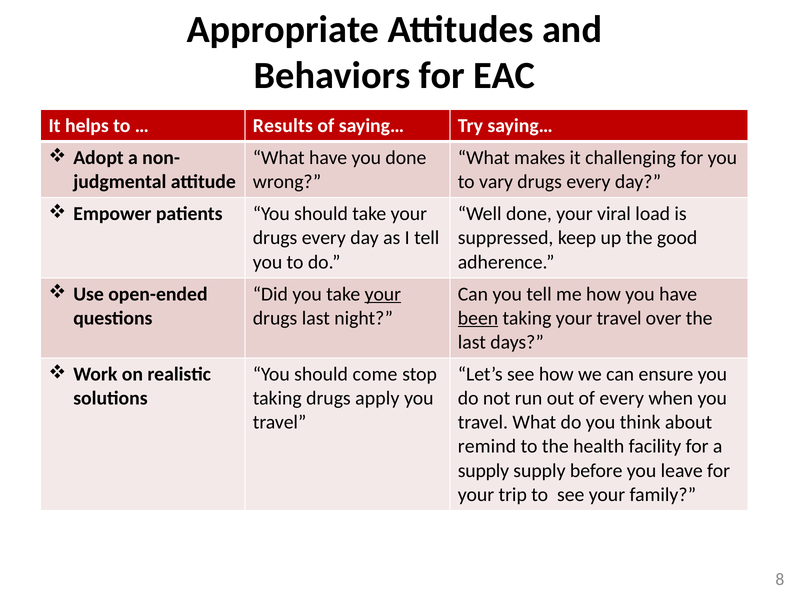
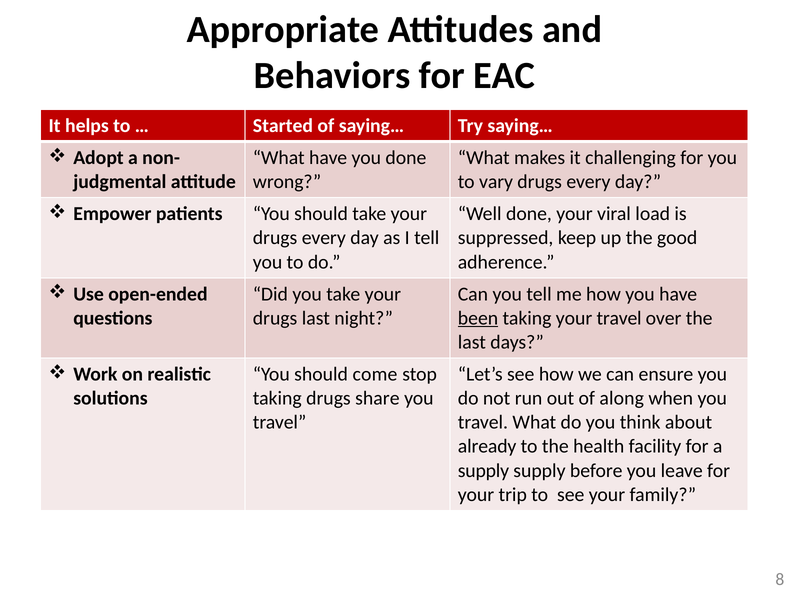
Results: Results -> Started
your at (383, 294) underline: present -> none
apply: apply -> share
of every: every -> along
remind: remind -> already
